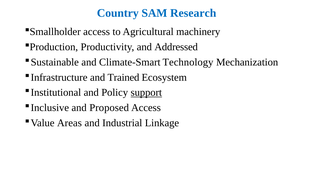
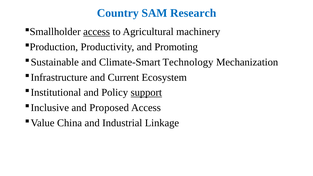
access at (97, 32) underline: none -> present
Addressed: Addressed -> Promoting
Trained: Trained -> Current
Areas: Areas -> China
